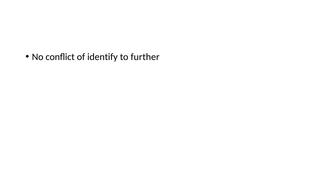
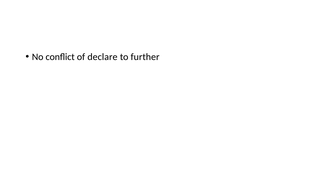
identify: identify -> declare
